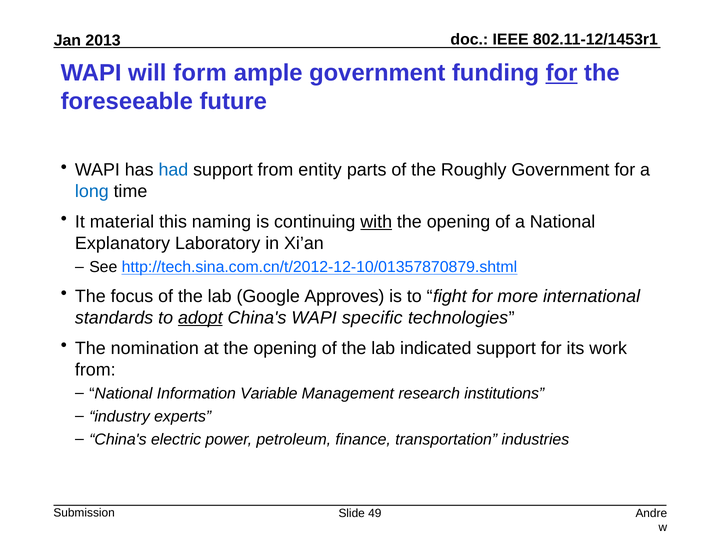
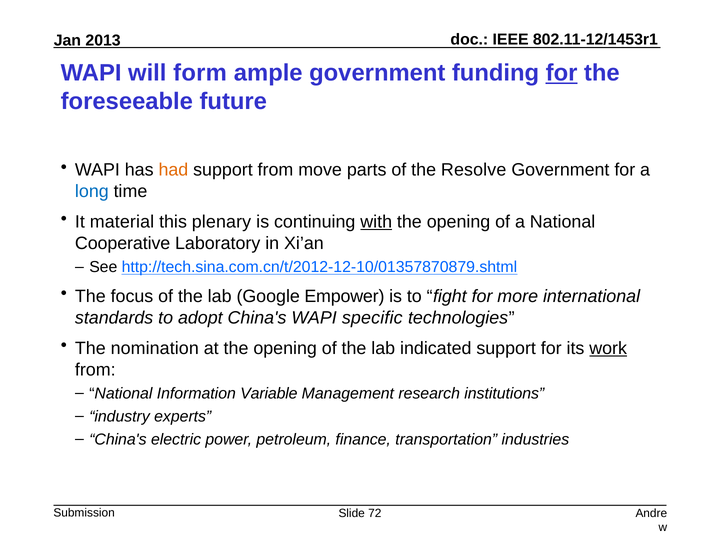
had colour: blue -> orange
entity: entity -> move
Roughly: Roughly -> Resolve
naming: naming -> plenary
Explanatory: Explanatory -> Cooperative
Approves: Approves -> Empower
adopt underline: present -> none
work underline: none -> present
49: 49 -> 72
